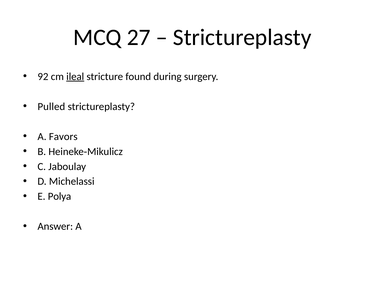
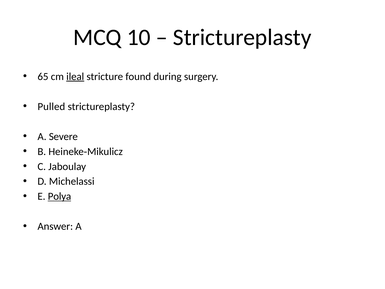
27: 27 -> 10
92: 92 -> 65
Favors: Favors -> Severe
Polya underline: none -> present
